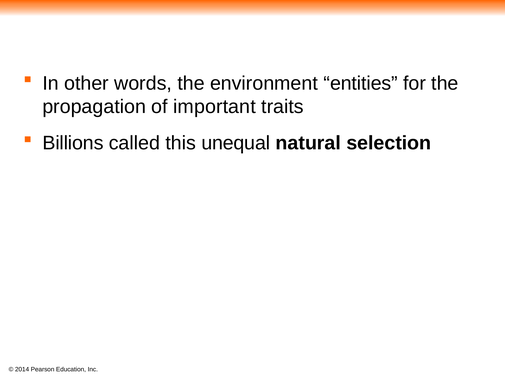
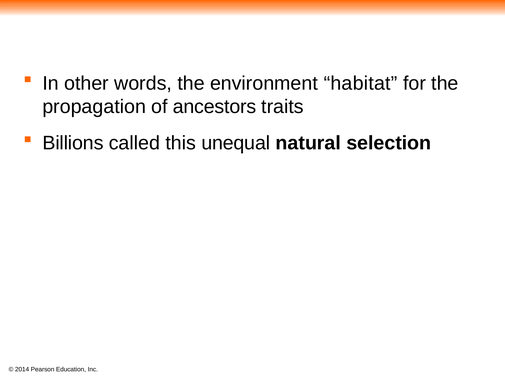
entities: entities -> habitat
important: important -> ancestors
